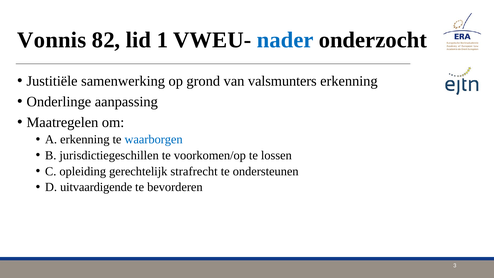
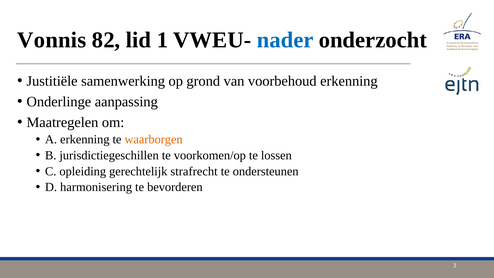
valsmunters: valsmunters -> voorbehoud
waarborgen colour: blue -> orange
uitvaardigende: uitvaardigende -> harmonisering
